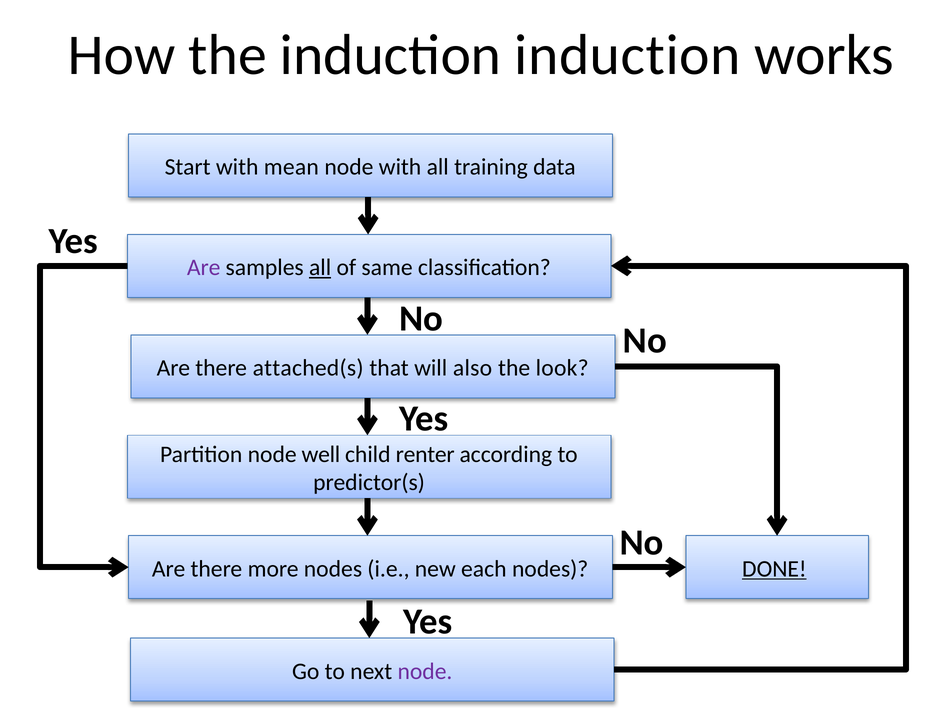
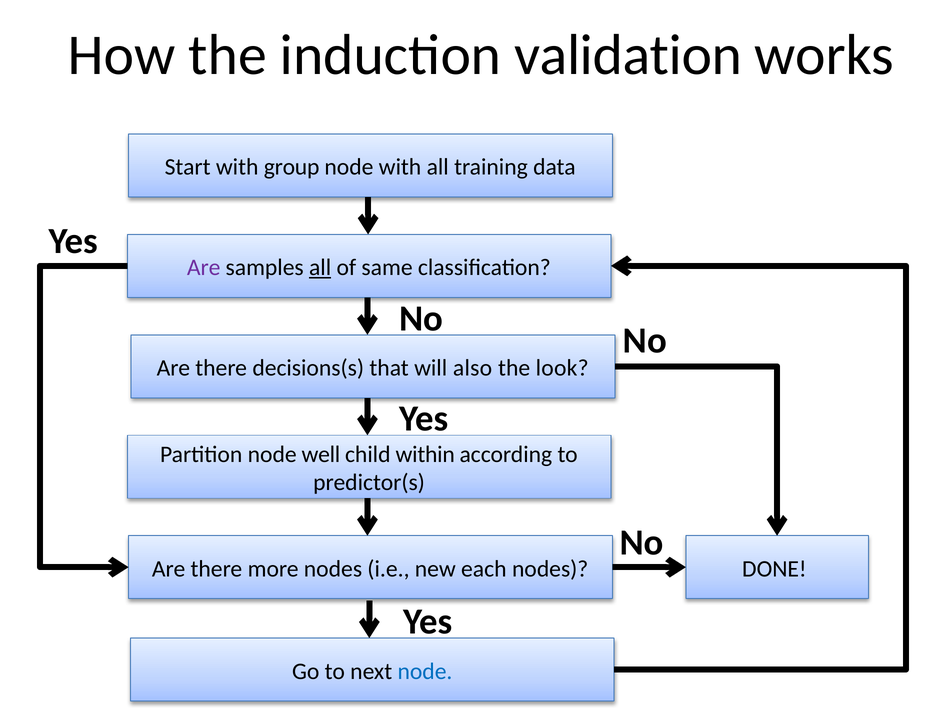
induction induction: induction -> validation
mean: mean -> group
attached(s: attached(s -> decisions(s
renter: renter -> within
DONE underline: present -> none
node at (425, 671) colour: purple -> blue
